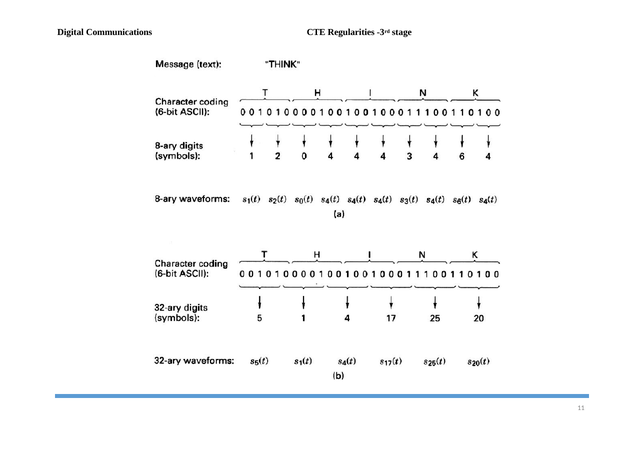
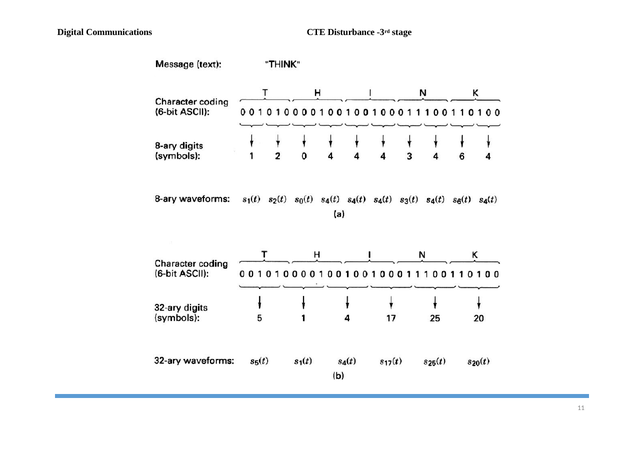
Regularities: Regularities -> Disturbance
